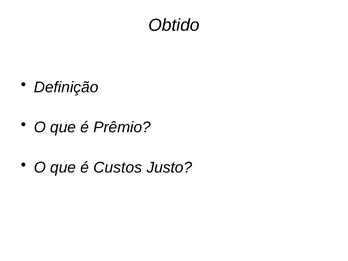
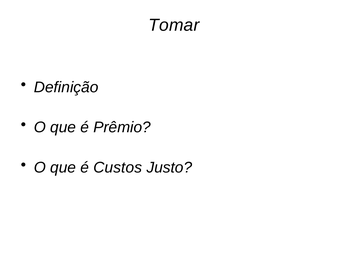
Obtido: Obtido -> Tomar
